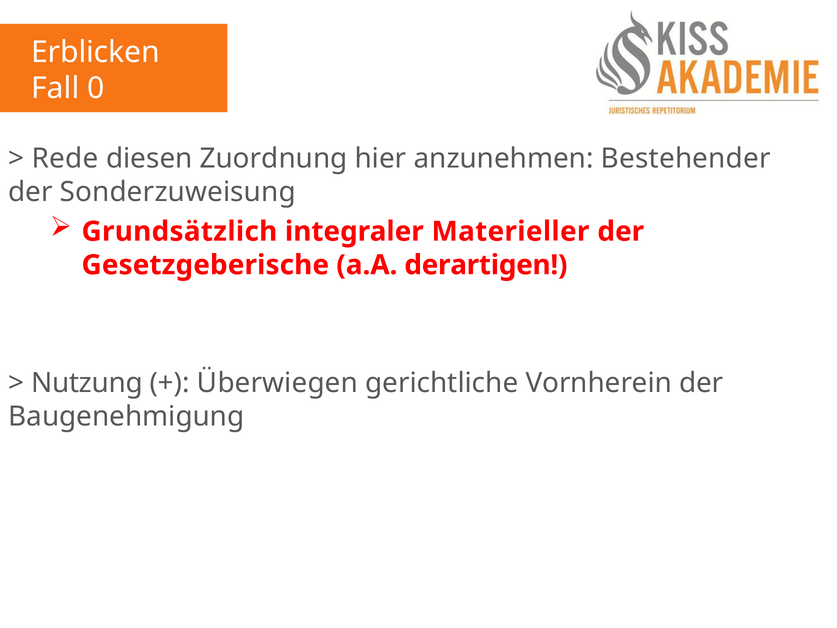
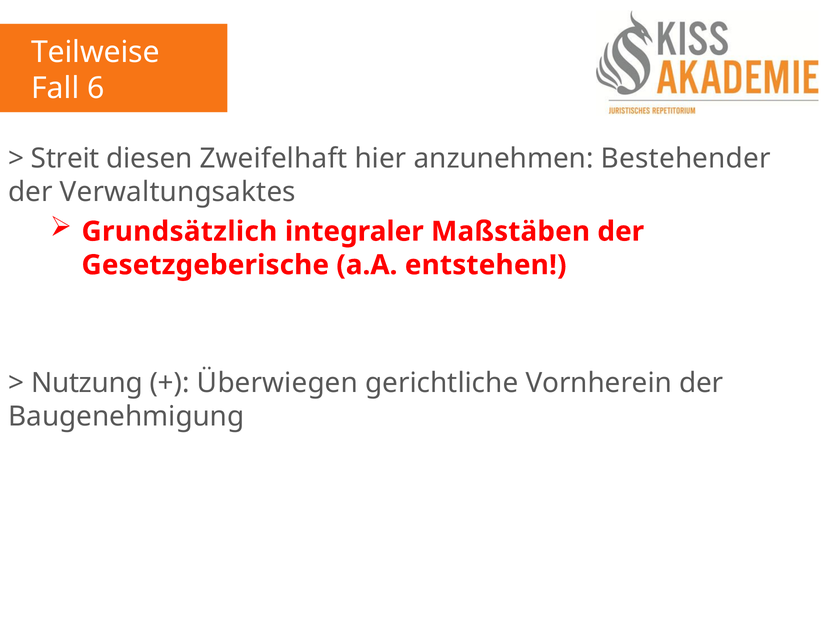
Erblicken: Erblicken -> Teilweise
0: 0 -> 6
Rede: Rede -> Streit
Zuordnung: Zuordnung -> Zweifelhaft
Sonderzuweisung: Sonderzuweisung -> Verwaltungsaktes
Materieller: Materieller -> Maßstäben
derartigen: derartigen -> entstehen
